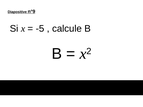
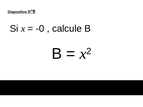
-5: -5 -> -0
